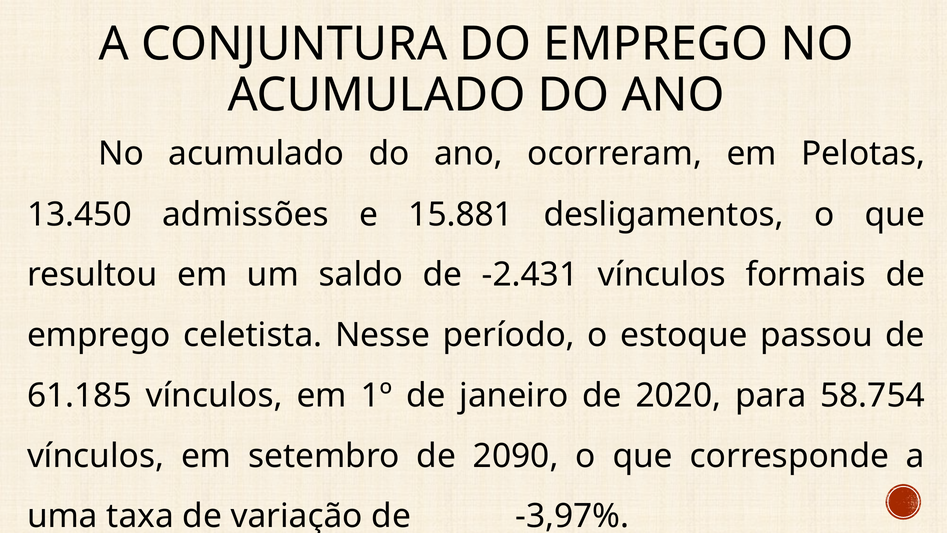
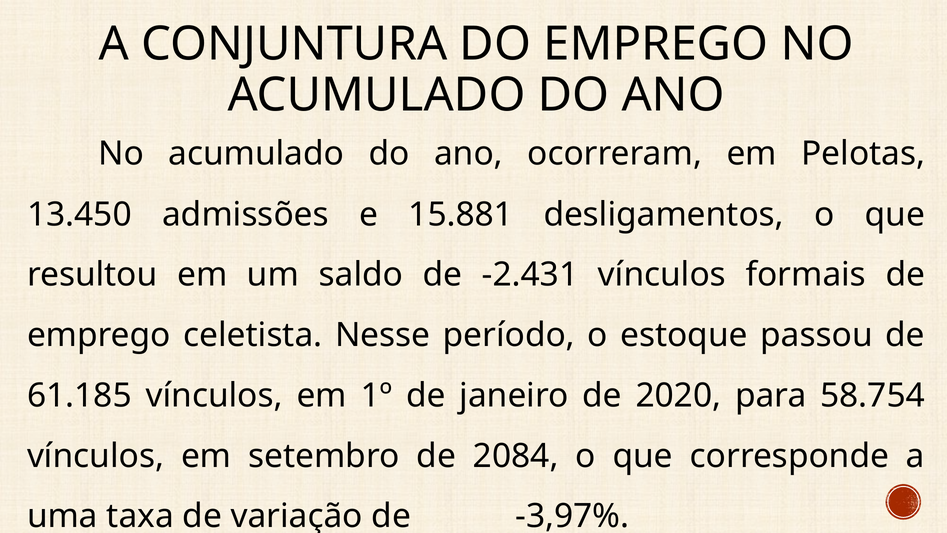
2090: 2090 -> 2084
